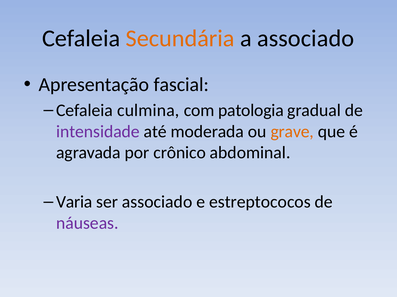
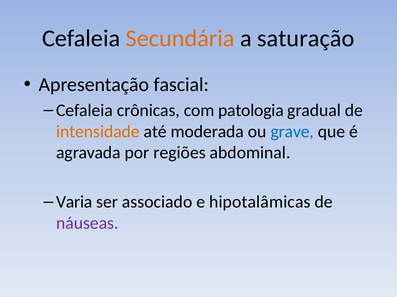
a associado: associado -> saturação
culmina: culmina -> crônicas
intensidade colour: purple -> orange
grave colour: orange -> blue
crônico: crônico -> regiões
estreptococos: estreptococos -> hipotalâmicas
